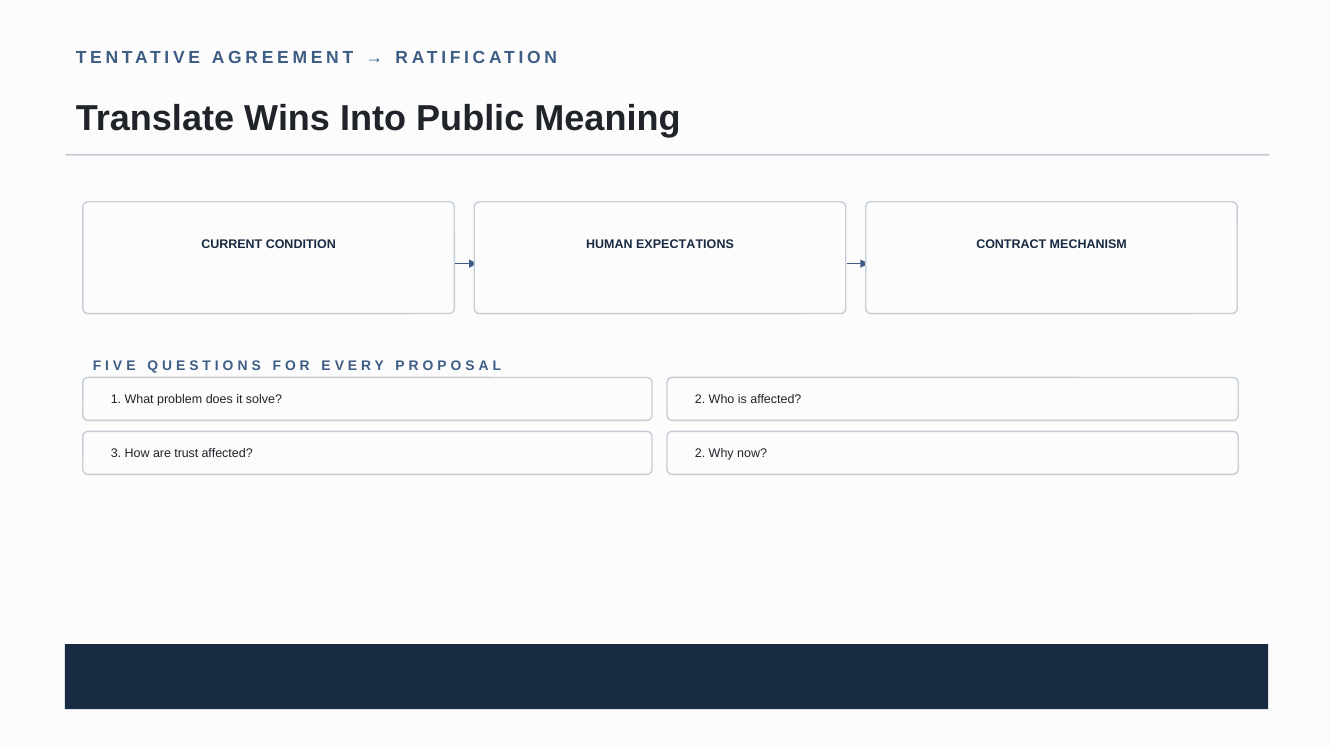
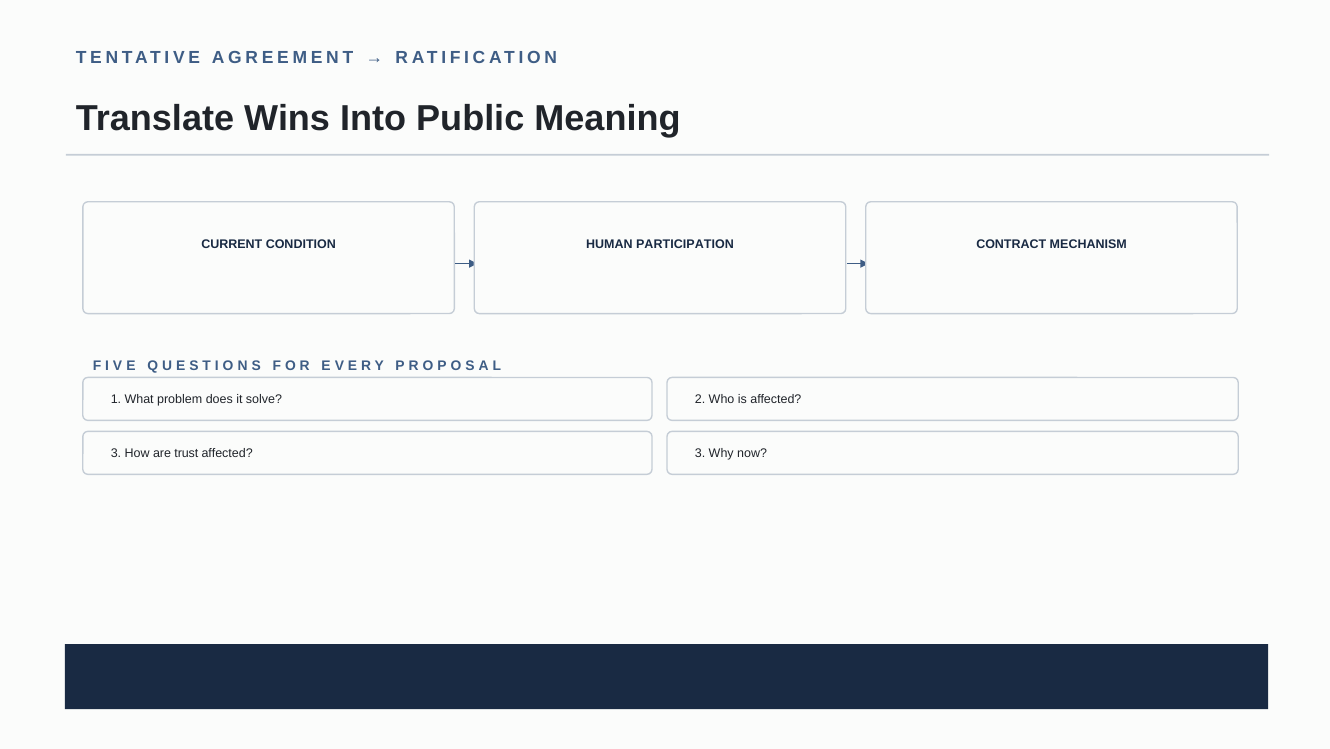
EXPECTATIONS: EXPECTATIONS -> PARTICIPATION
2 at (700, 454): 2 -> 3
